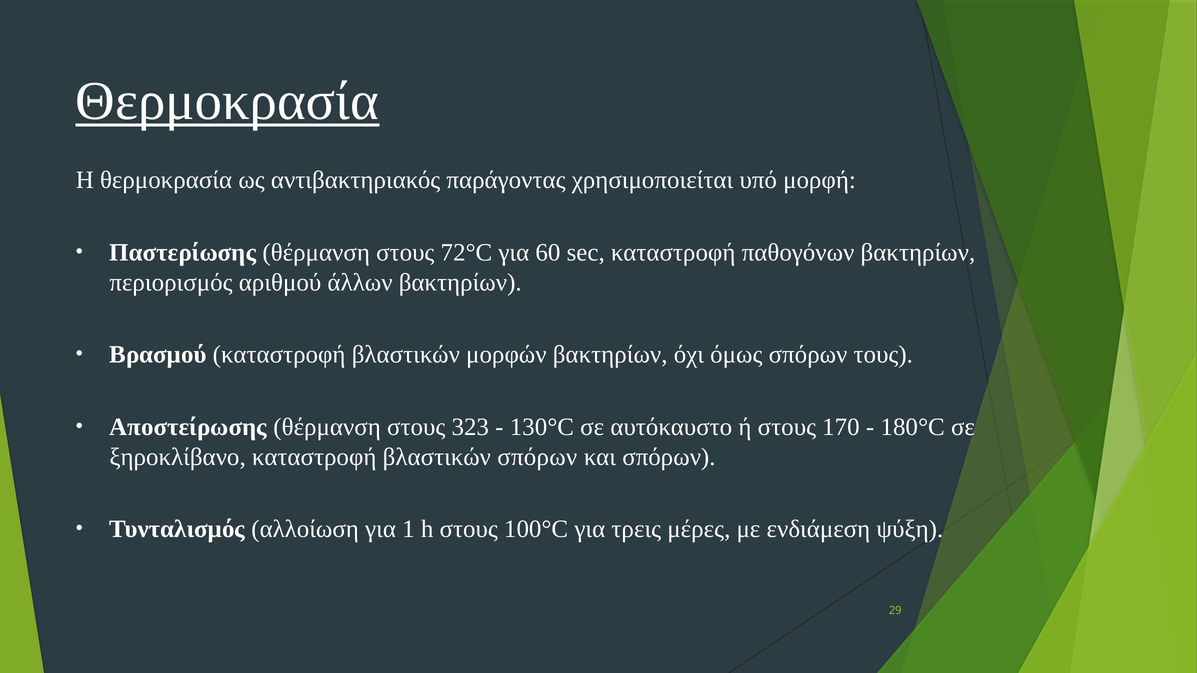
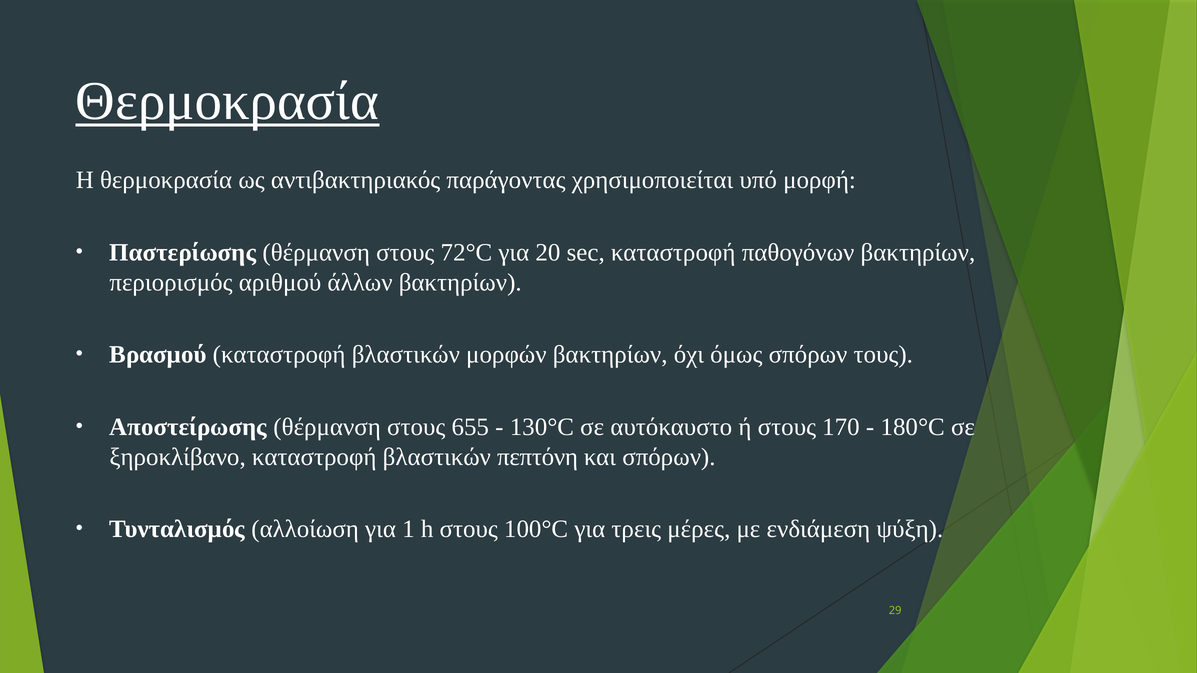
60: 60 -> 20
323: 323 -> 655
βλαστικών σπόρων: σπόρων -> πεπτόνη
